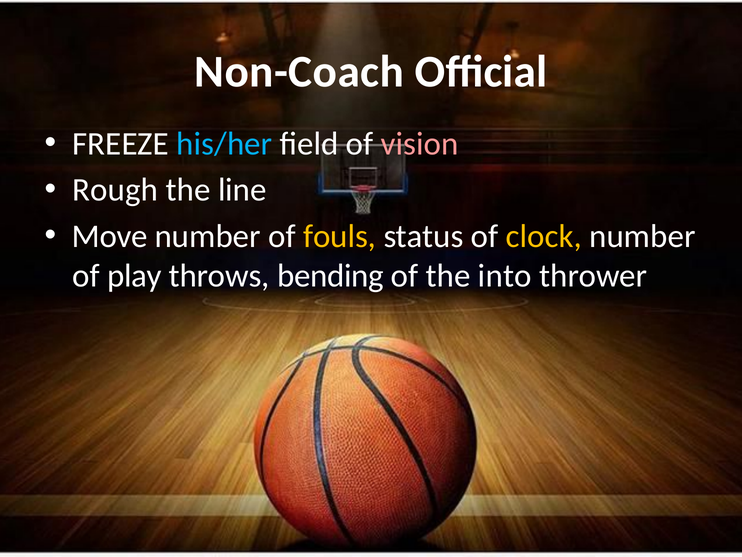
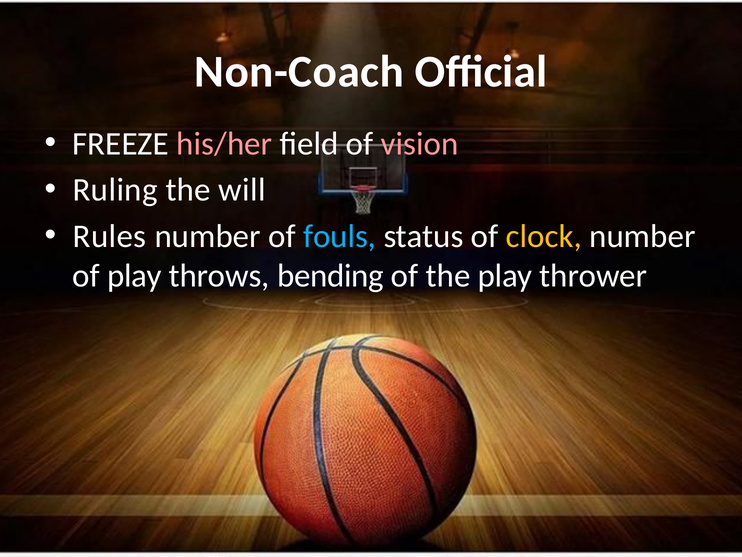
his/her colour: light blue -> pink
Rough: Rough -> Ruling
line: line -> will
Move: Move -> Rules
fouls colour: yellow -> light blue
the into: into -> play
